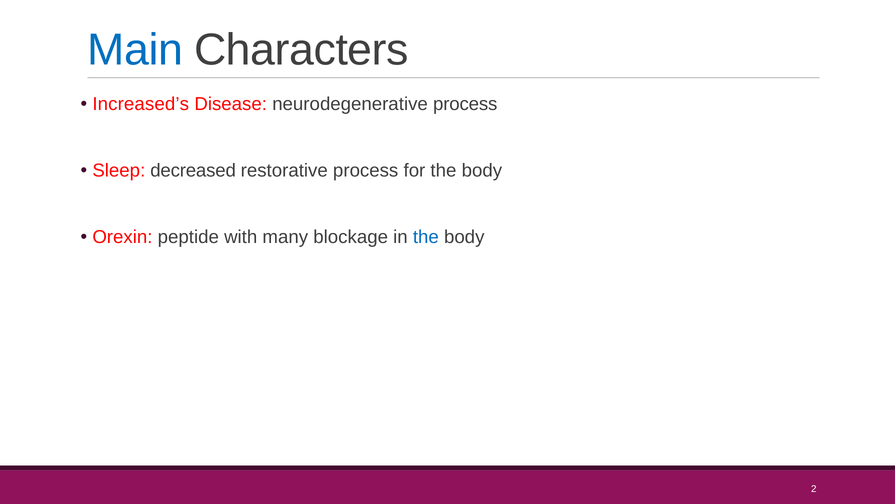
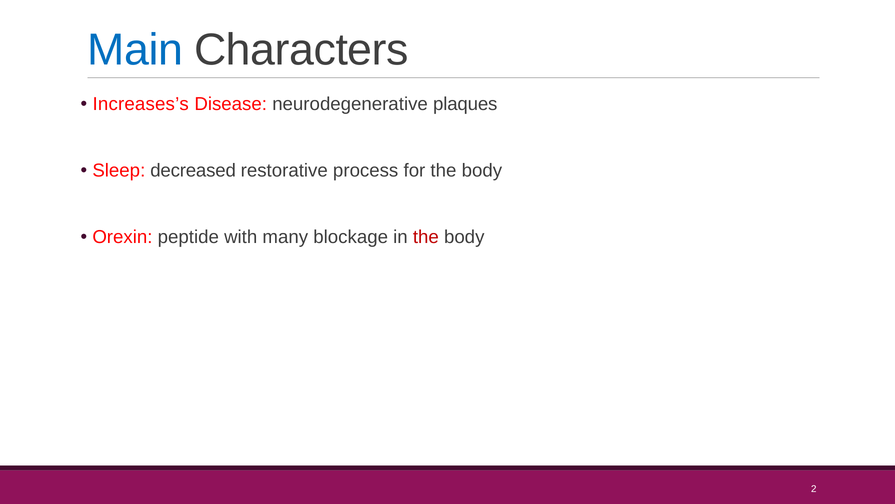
Increased’s: Increased’s -> Increases’s
neurodegenerative process: process -> plaques
the at (426, 237) colour: blue -> red
